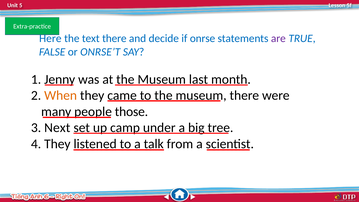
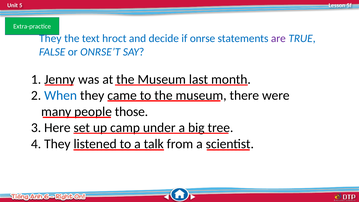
Here at (50, 38): Here -> They
text there: there -> hroct
When colour: orange -> blue
Next: Next -> Here
